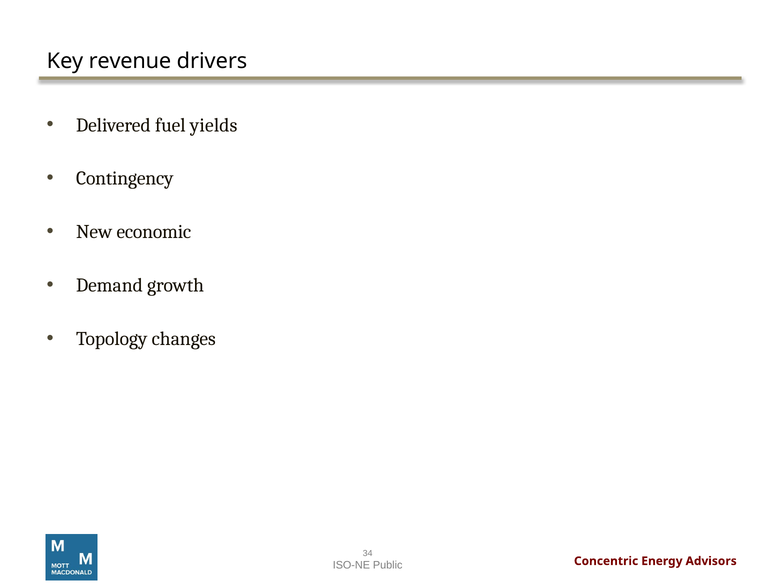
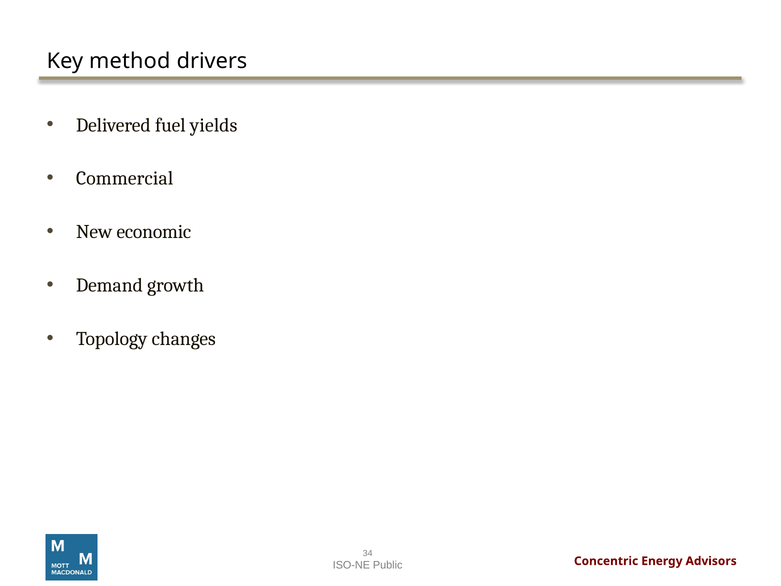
revenue: revenue -> method
Contingency: Contingency -> Commercial
